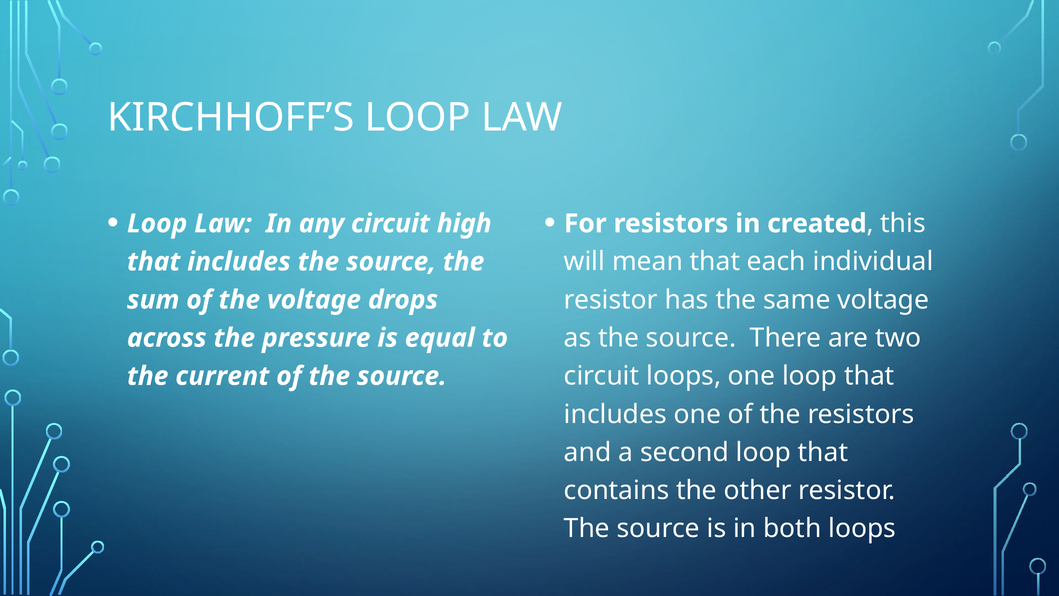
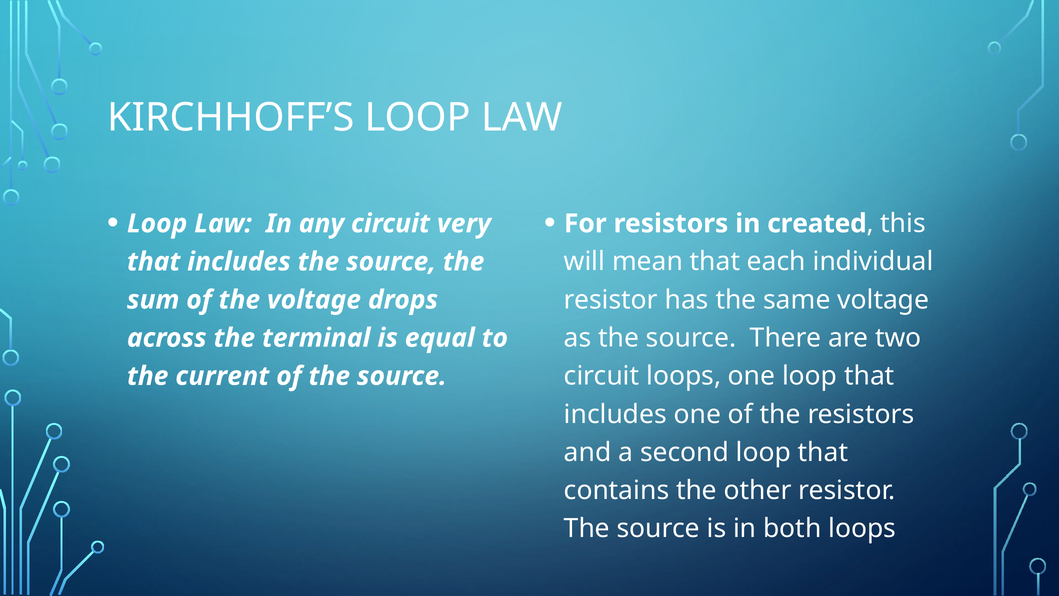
high: high -> very
pressure: pressure -> terminal
